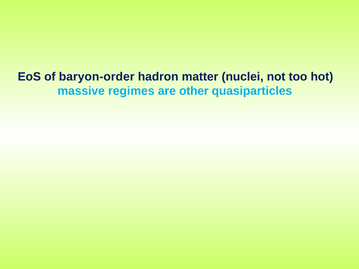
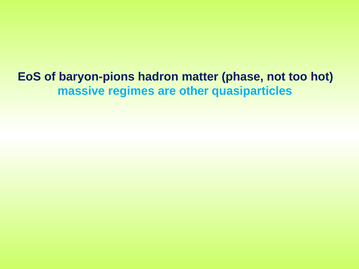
baryon-order: baryon-order -> baryon-pions
nuclei: nuclei -> phase
